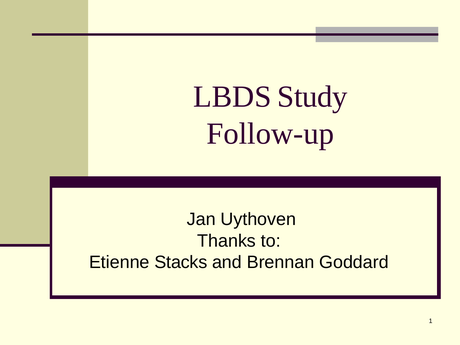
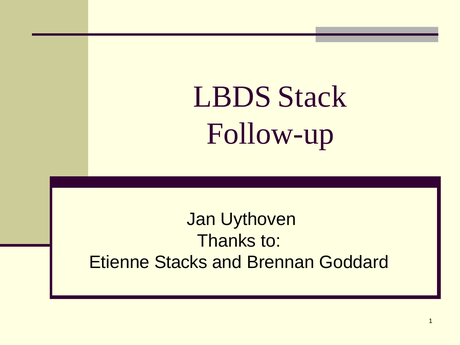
Study: Study -> Stack
